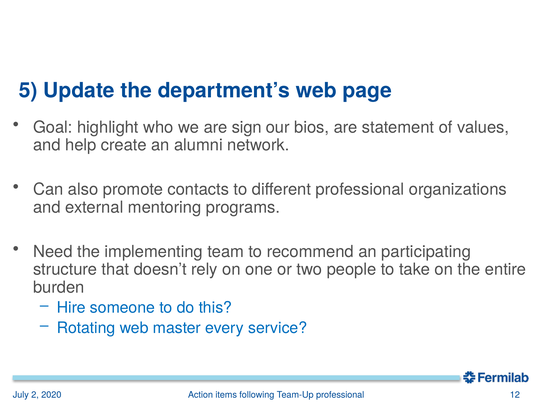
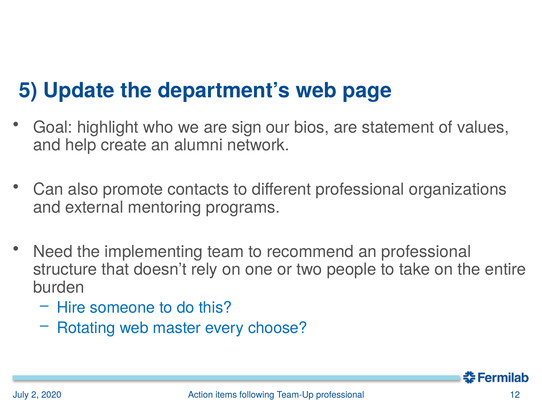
an participating: participating -> professional
service: service -> choose
